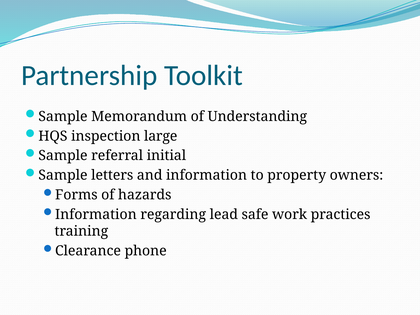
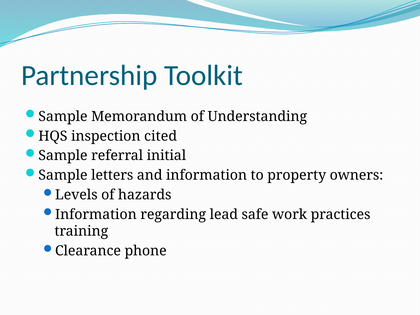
large: large -> cited
Forms: Forms -> Levels
